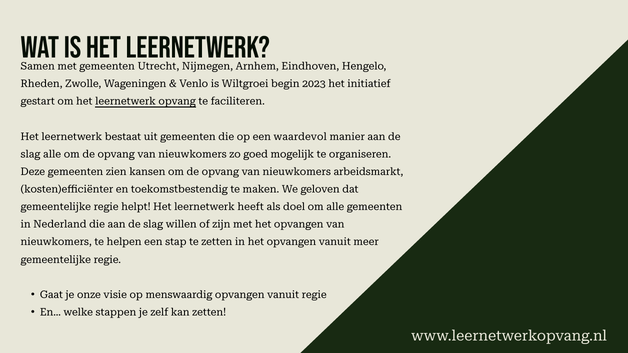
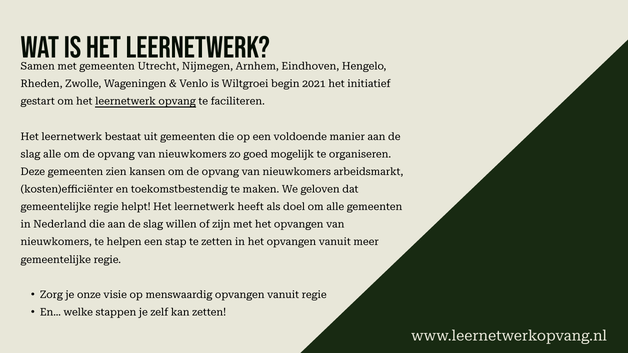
2023: 2023 -> 2021
waardevol: waardevol -> voldoende
Gaat: Gaat -> Zorg
